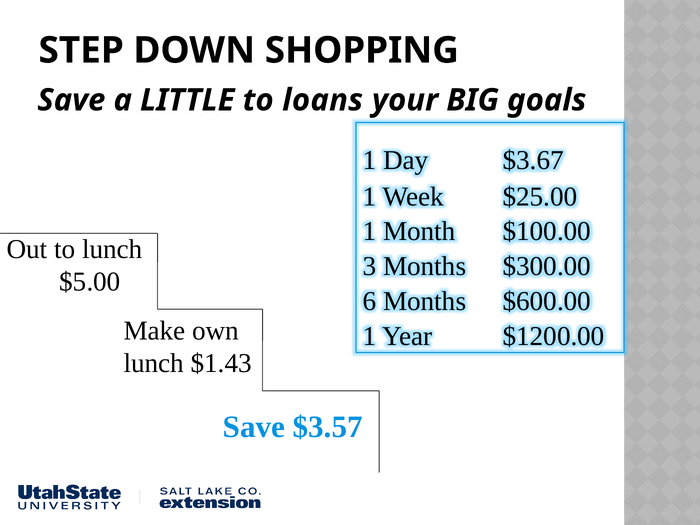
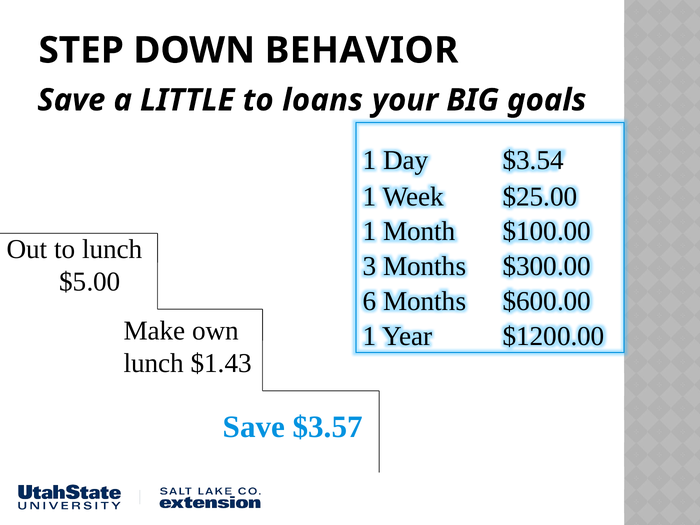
SHOPPING: SHOPPING -> BEHAVIOR
$3.67: $3.67 -> $3.54
